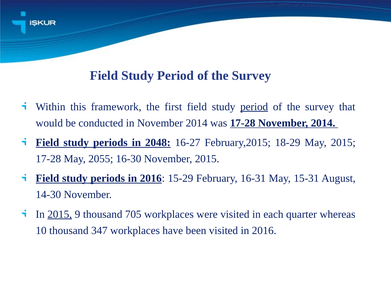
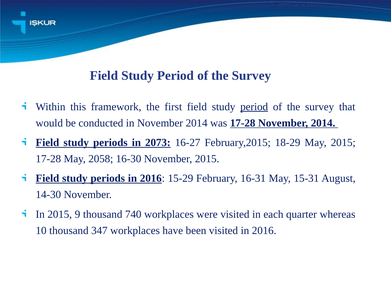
2048: 2048 -> 2073
2055: 2055 -> 2058
2015 at (60, 214) underline: present -> none
705: 705 -> 740
